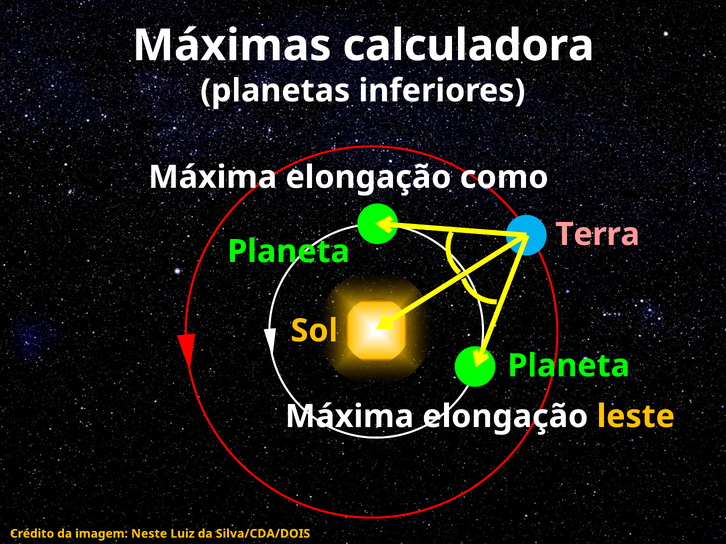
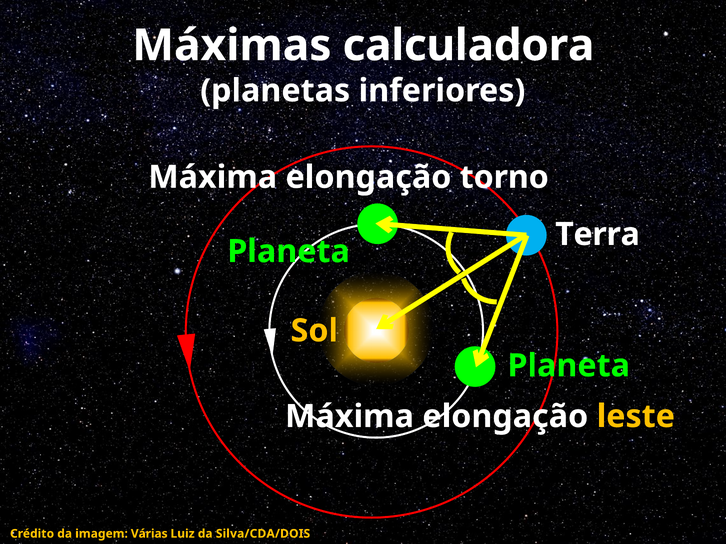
como: como -> torno
Terra colour: pink -> white
Neste: Neste -> Várias
